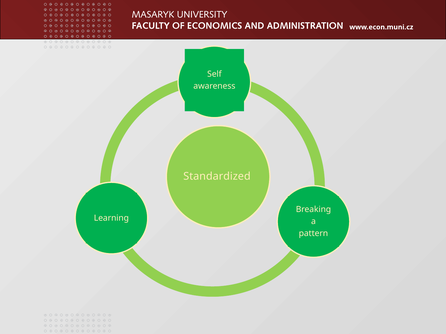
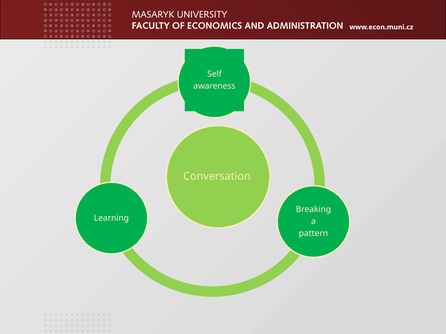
Standardized: Standardized -> Conversation
